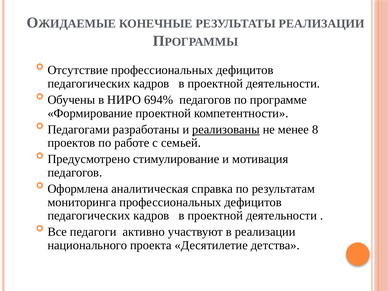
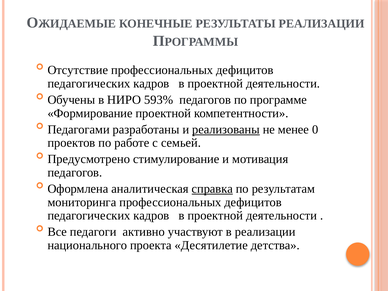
694%: 694% -> 593%
8: 8 -> 0
справка underline: none -> present
